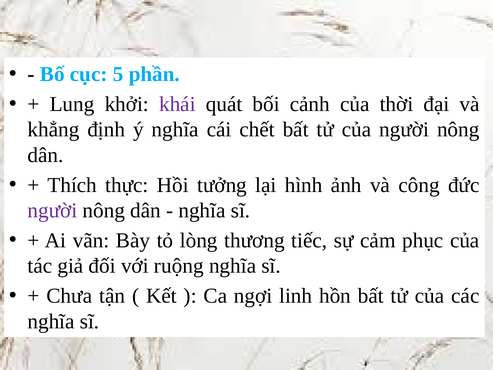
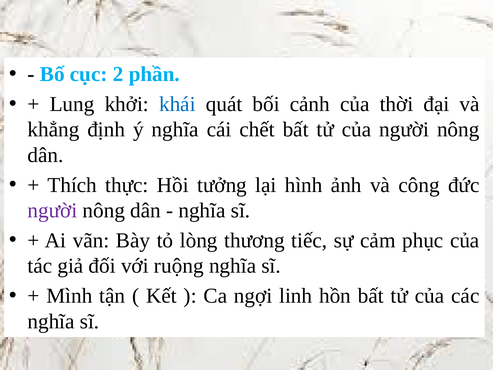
5: 5 -> 2
khái colour: purple -> blue
Chưa: Chưa -> Mình
